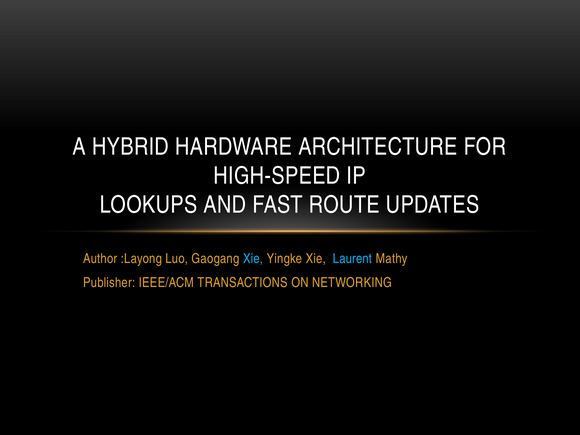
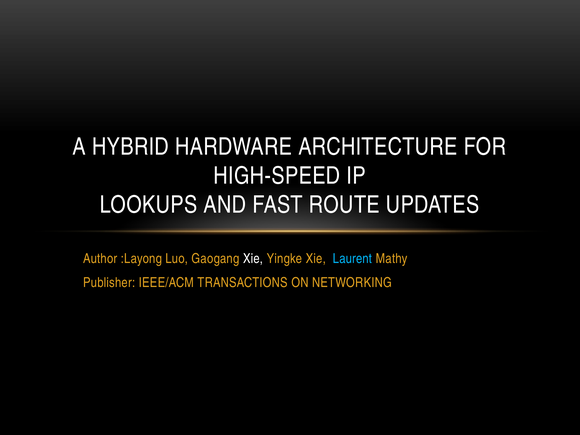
Xie at (253, 259) colour: light blue -> white
